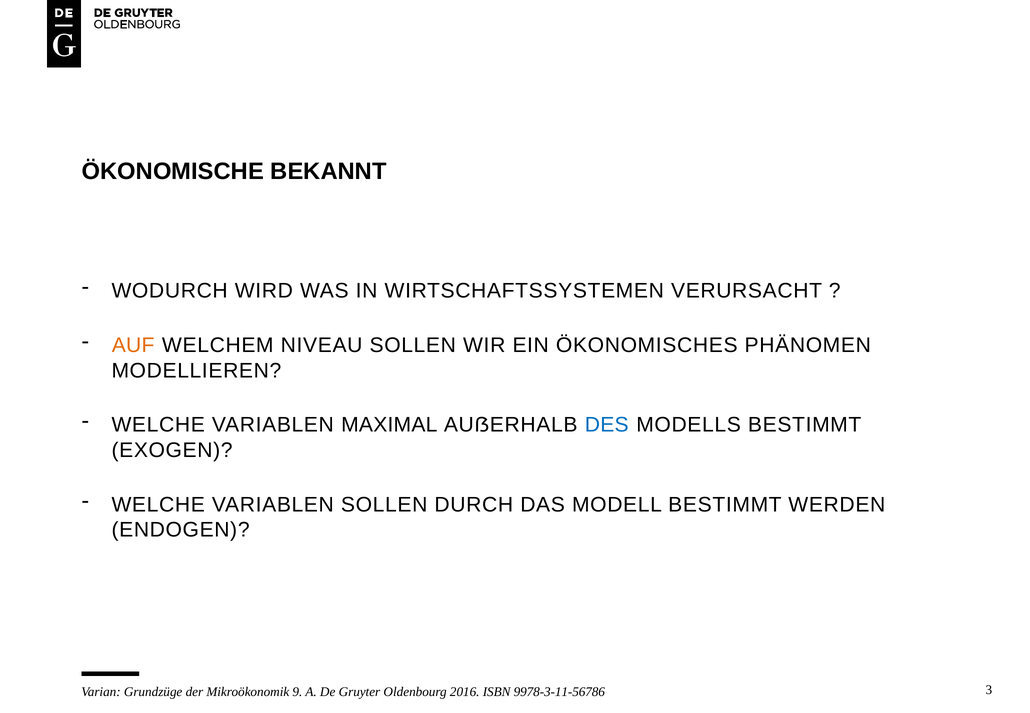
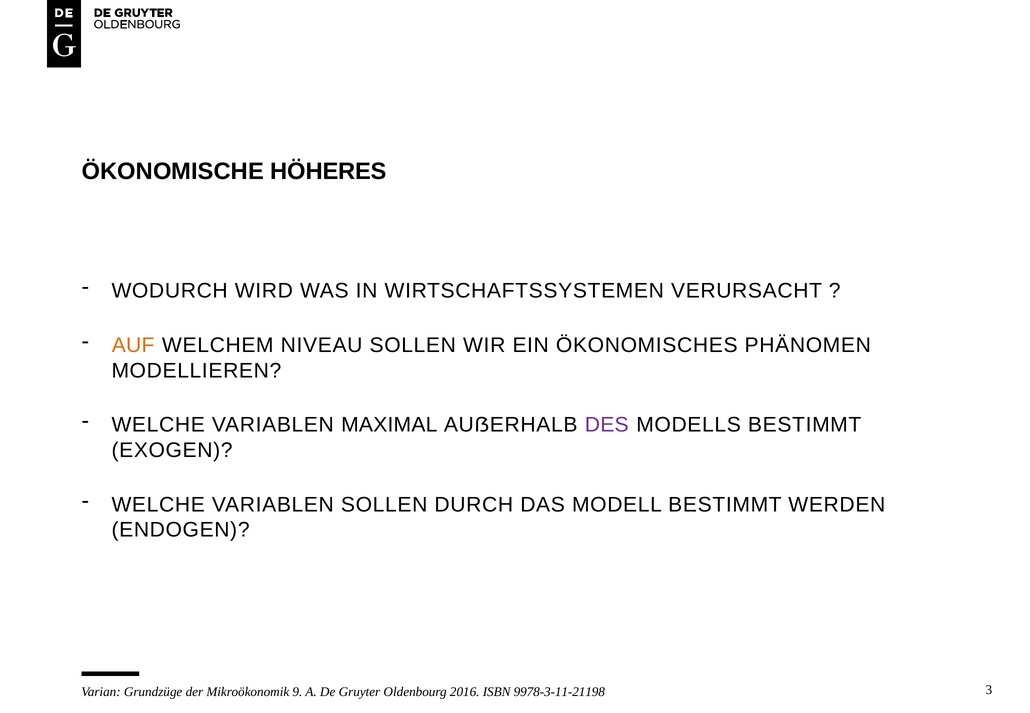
BEKANNT: BEKANNT -> HÖHERES
DES colour: blue -> purple
9978-3-11-56786: 9978-3-11-56786 -> 9978-3-11-21198
